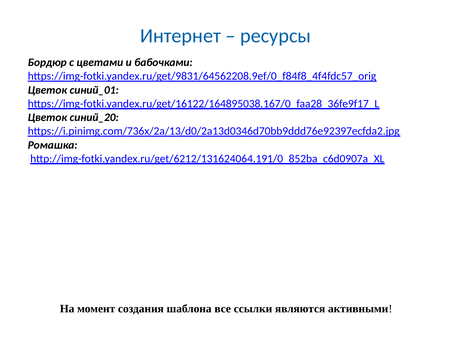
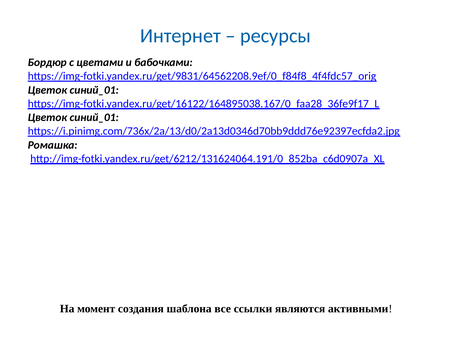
синий_20 at (94, 118): синий_20 -> синий_01
